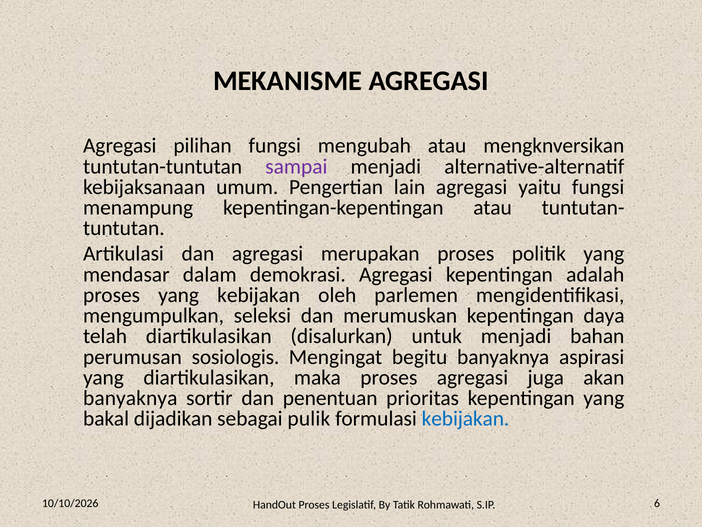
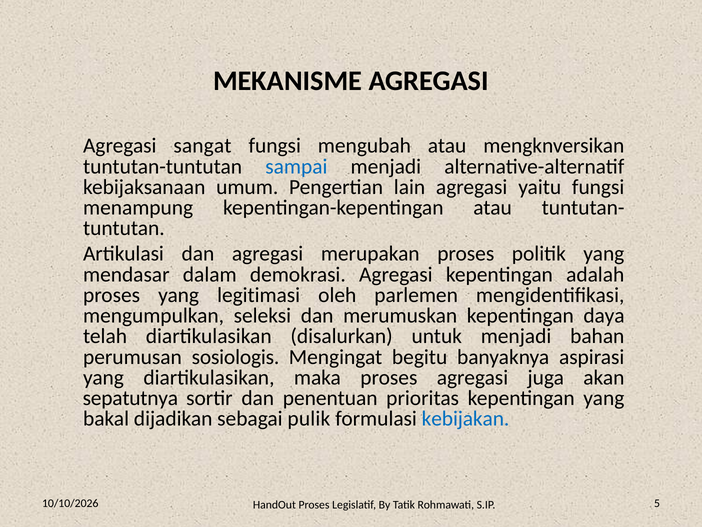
pilihan: pilihan -> sangat
sampai colour: purple -> blue
yang kebijakan: kebijakan -> legitimasi
banyaknya at (130, 398): banyaknya -> sepatutnya
6: 6 -> 5
